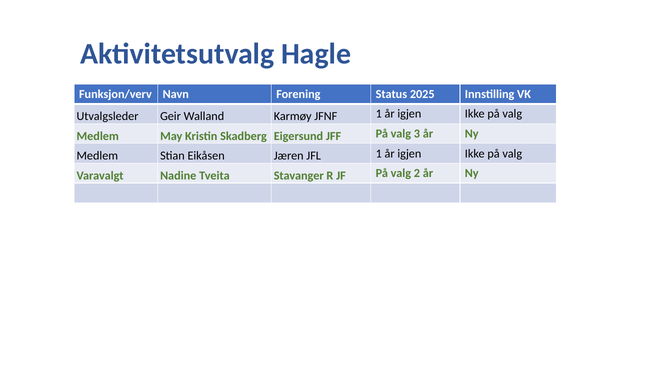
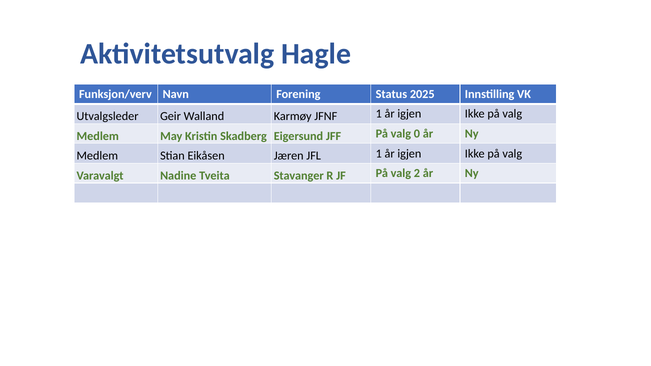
3: 3 -> 0
